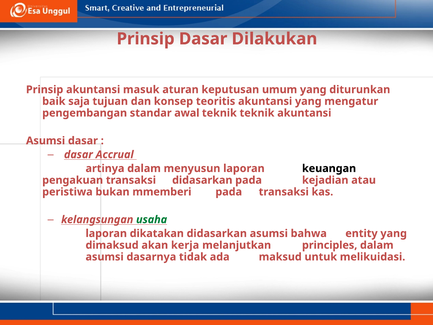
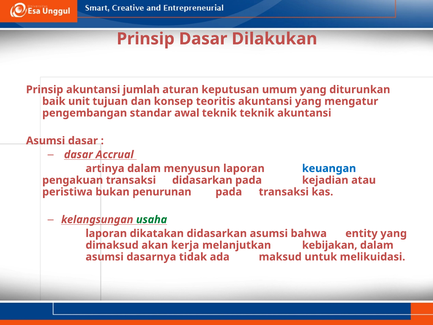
masuk: masuk -> jumlah
saja: saja -> unit
keuangan colour: black -> blue
mmemberi: mmemberi -> penurunan
principles: principles -> kebijakan
